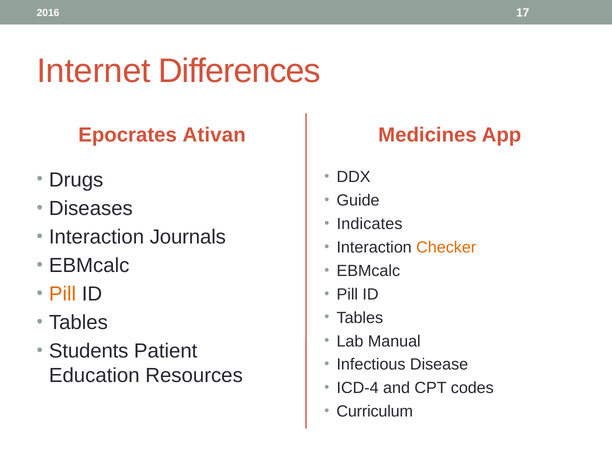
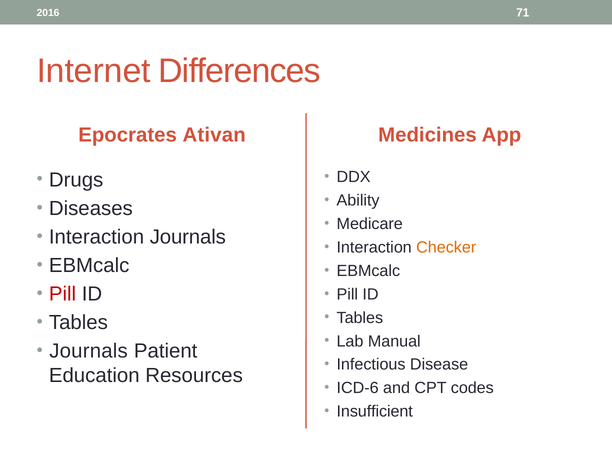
17: 17 -> 71
Guide: Guide -> Ability
Indicates: Indicates -> Medicare
Pill at (63, 294) colour: orange -> red
Students at (89, 351): Students -> Journals
ICD-4: ICD-4 -> ICD-6
Curriculum: Curriculum -> Insufficient
